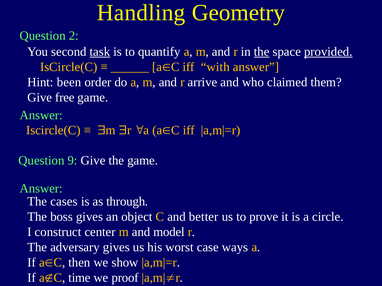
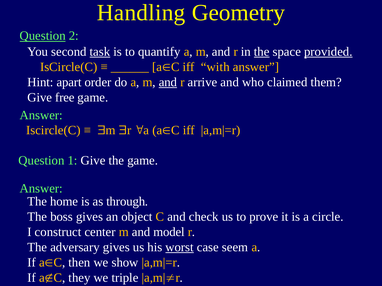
Question at (43, 36) underline: none -> present
been: been -> apart
and at (168, 82) underline: none -> present
9: 9 -> 1
cases: cases -> home
better: better -> check
worst underline: none -> present
ways: ways -> seem
time: time -> they
proof: proof -> triple
